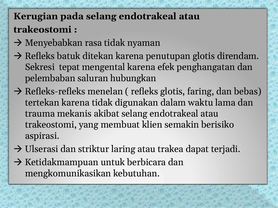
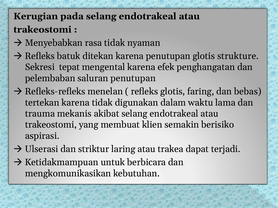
direndam: direndam -> strukture
saluran hubungkan: hubungkan -> penutupan
